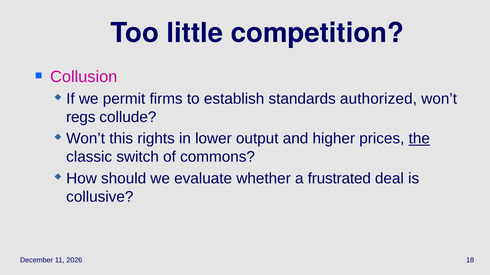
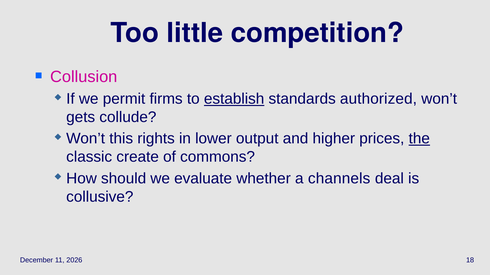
establish underline: none -> present
regs: regs -> gets
switch: switch -> create
frustrated: frustrated -> channels
